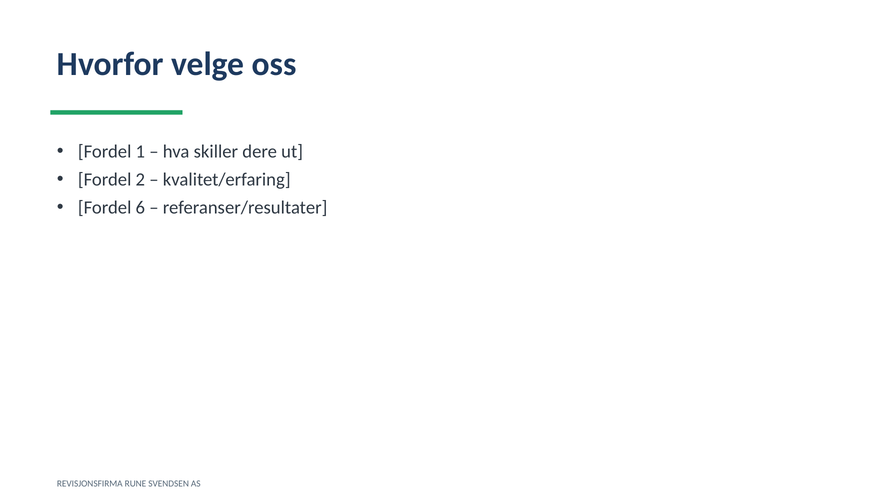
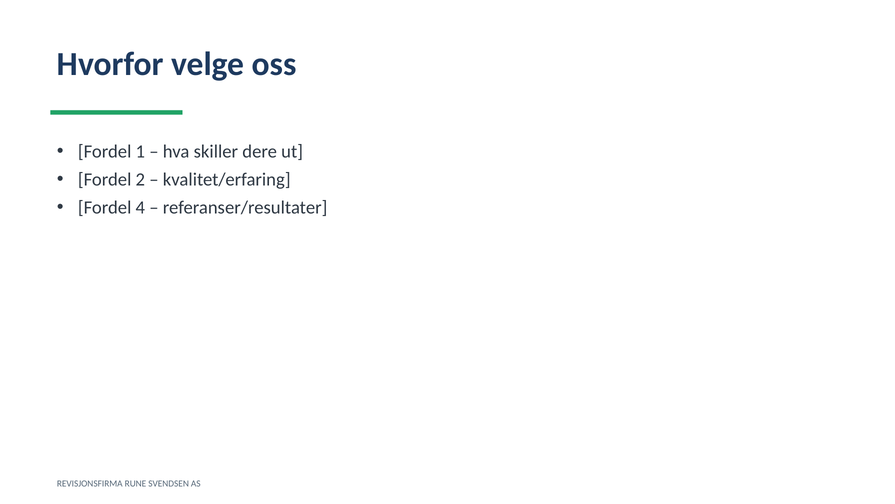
6: 6 -> 4
